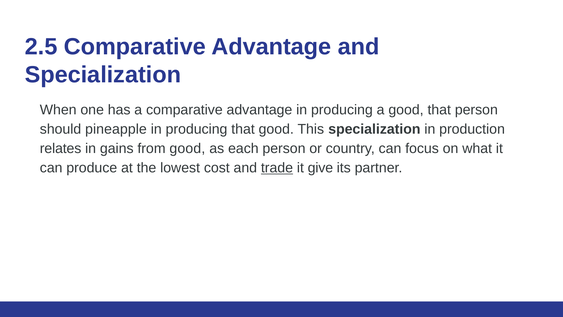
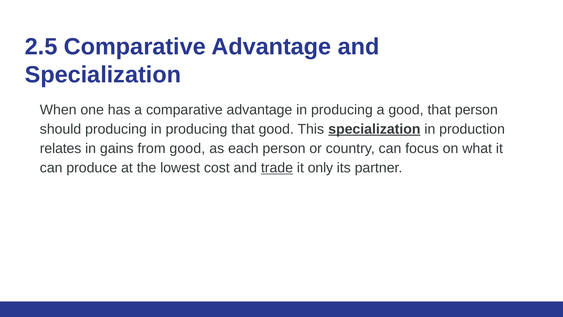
should pineapple: pineapple -> producing
specialization at (374, 129) underline: none -> present
give: give -> only
